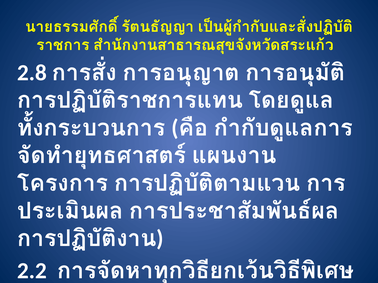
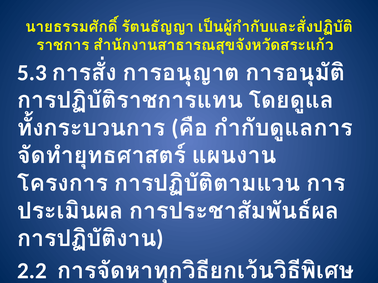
2.8: 2.8 -> 5.3
